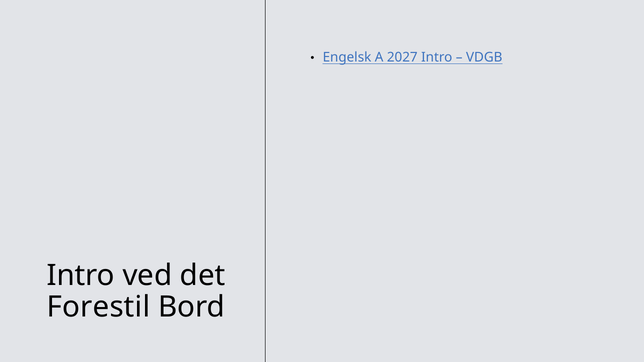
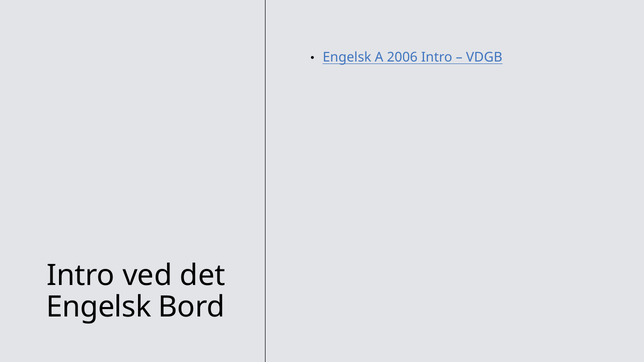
2027: 2027 -> 2006
Forestil at (98, 307): Forestil -> Engelsk
